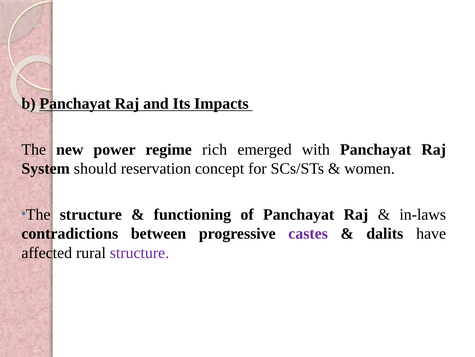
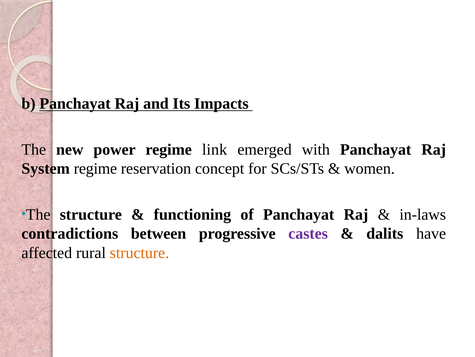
rich: rich -> link
System should: should -> regime
structure at (139, 252) colour: purple -> orange
